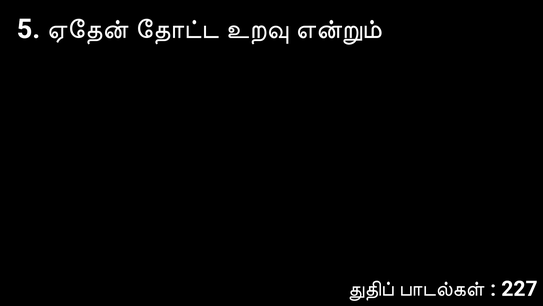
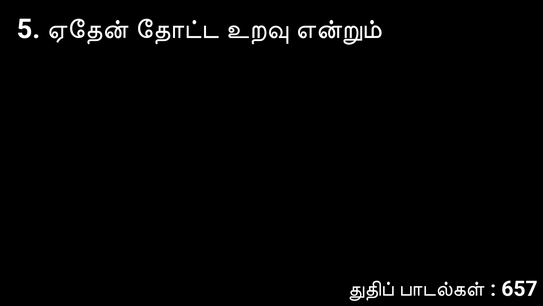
227: 227 -> 657
